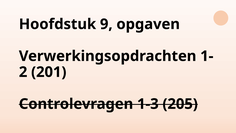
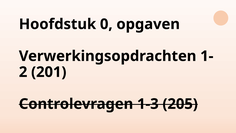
9: 9 -> 0
